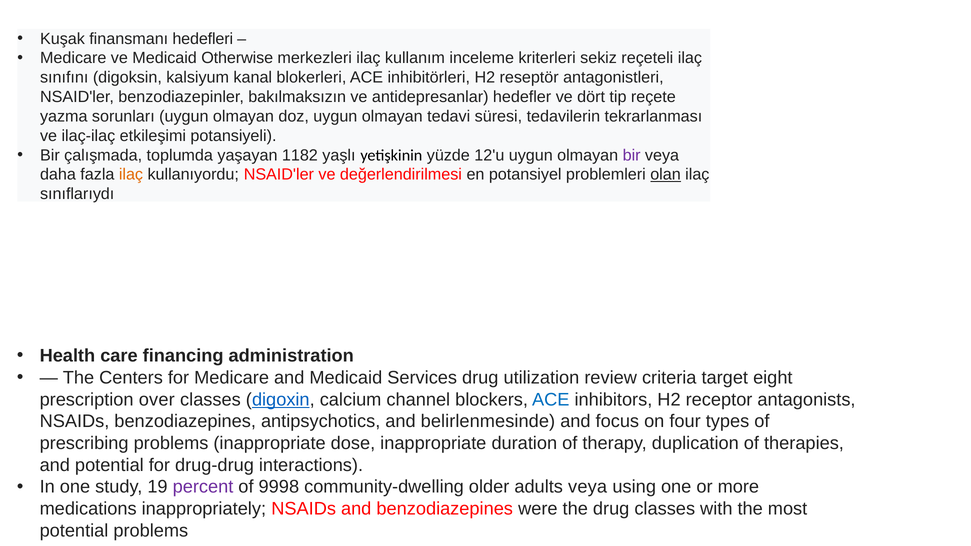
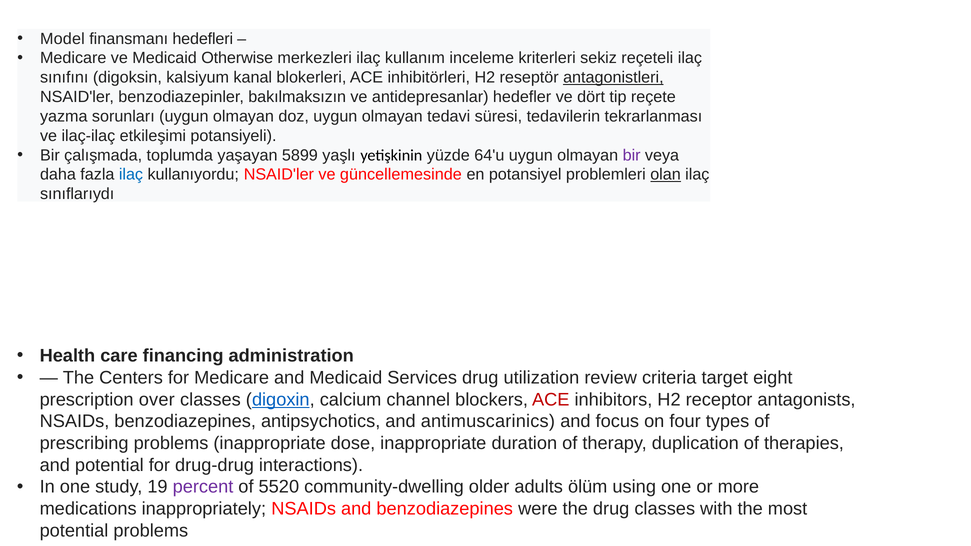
Kuşak: Kuşak -> Model
antagonistleri underline: none -> present
1182: 1182 -> 5899
12'u: 12'u -> 64'u
ilaç at (131, 175) colour: orange -> blue
değerlendirilmesi: değerlendirilmesi -> güncellemesinde
ACE at (551, 400) colour: blue -> red
belirlenmesinde: belirlenmesinde -> antimuscarinics
9998: 9998 -> 5520
adults veya: veya -> ölüm
